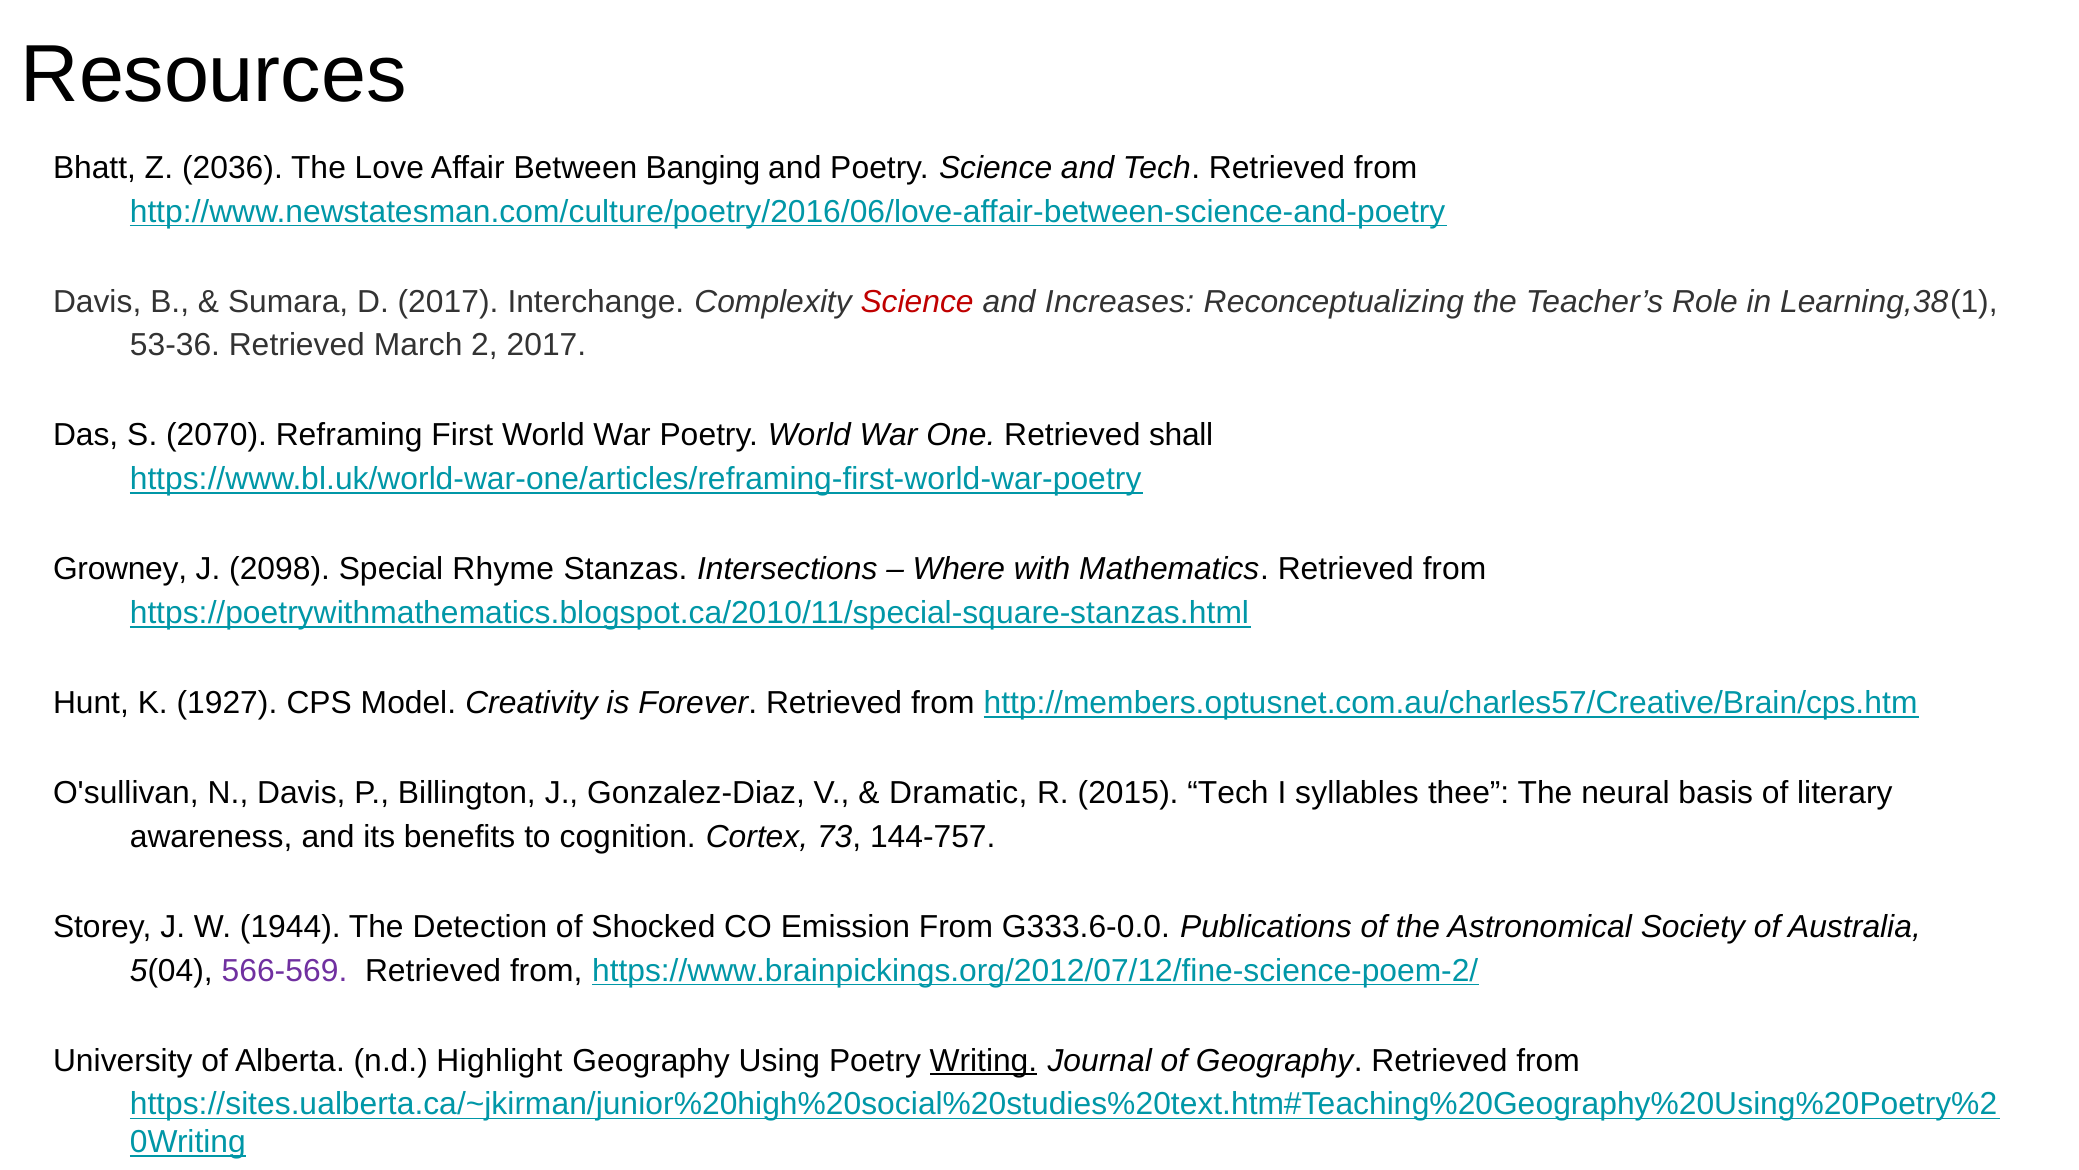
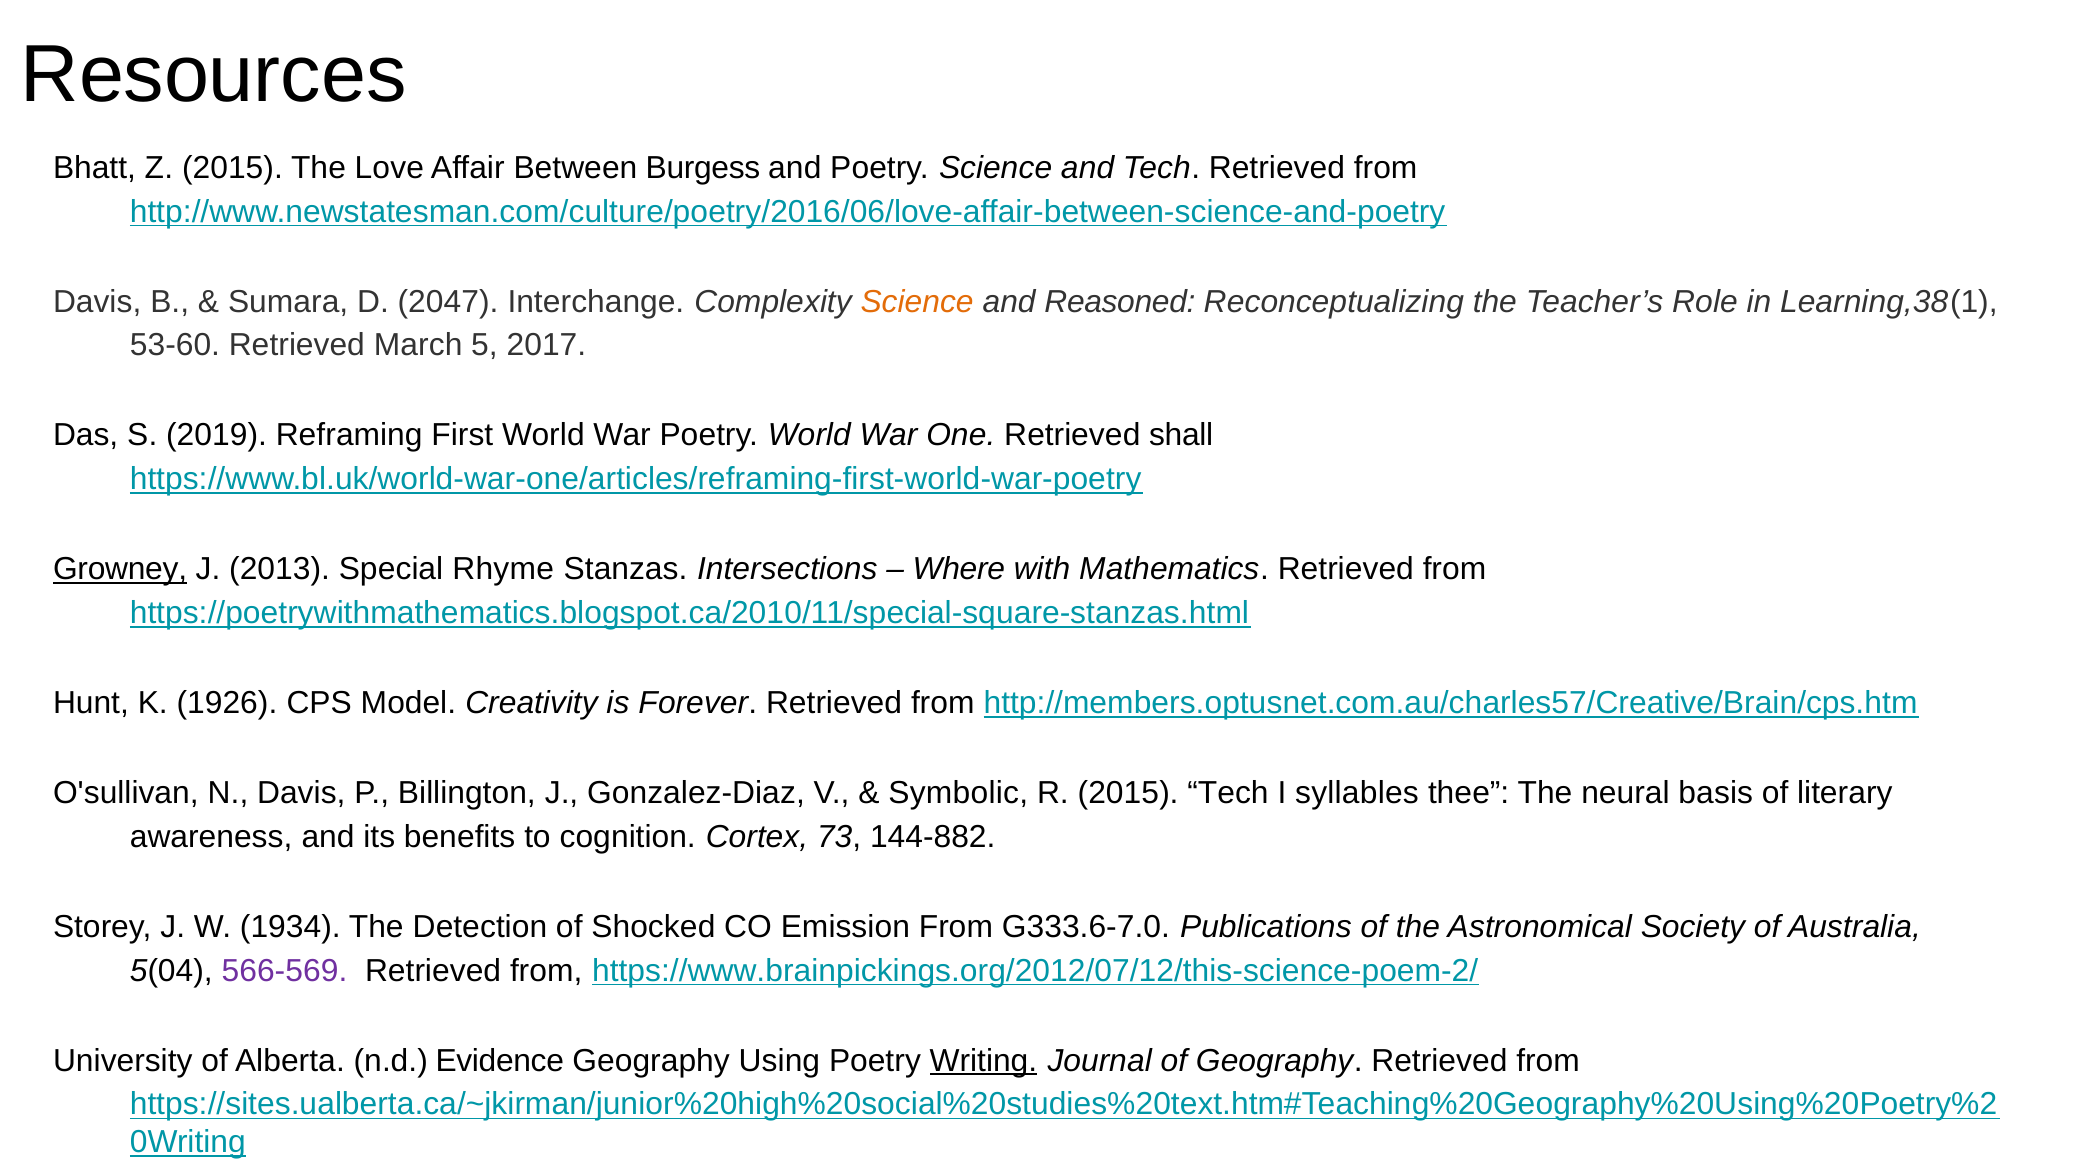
Z 2036: 2036 -> 2015
Banging: Banging -> Burgess
D 2017: 2017 -> 2047
Science at (917, 302) colour: red -> orange
Increases: Increases -> Reasoned
53-36: 53-36 -> 53-60
2: 2 -> 5
2070: 2070 -> 2019
Growney underline: none -> present
2098: 2098 -> 2013
1927: 1927 -> 1926
Dramatic: Dramatic -> Symbolic
144-757: 144-757 -> 144-882
1944: 1944 -> 1934
G333.6-0.0: G333.6-0.0 -> G333.6-7.0
https://www.brainpickings.org/2012/07/12/fine-science-poem-2/: https://www.brainpickings.org/2012/07/12/fine-science-poem-2/ -> https://www.brainpickings.org/2012/07/12/this-science-poem-2/
Highlight: Highlight -> Evidence
